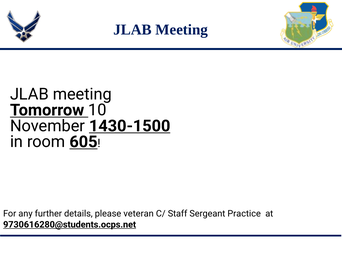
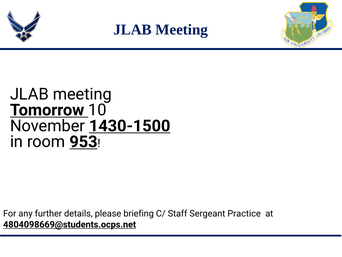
605: 605 -> 953
veteran: veteran -> briefing
9730616280@students.ocps.net: 9730616280@students.ocps.net -> 4804098669@students.ocps.net
